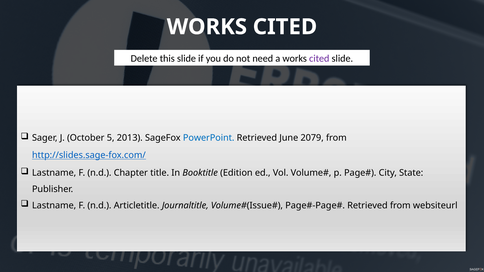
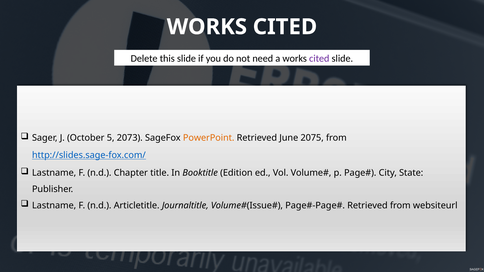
2013: 2013 -> 2073
PowerPoint colour: blue -> orange
2079: 2079 -> 2075
